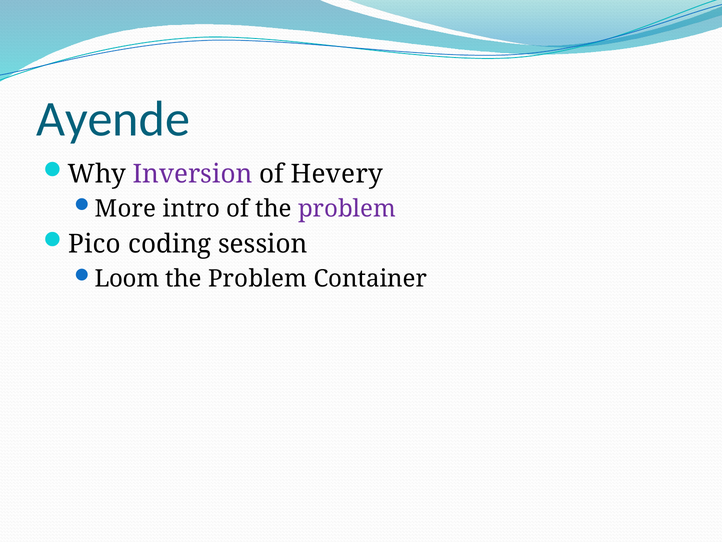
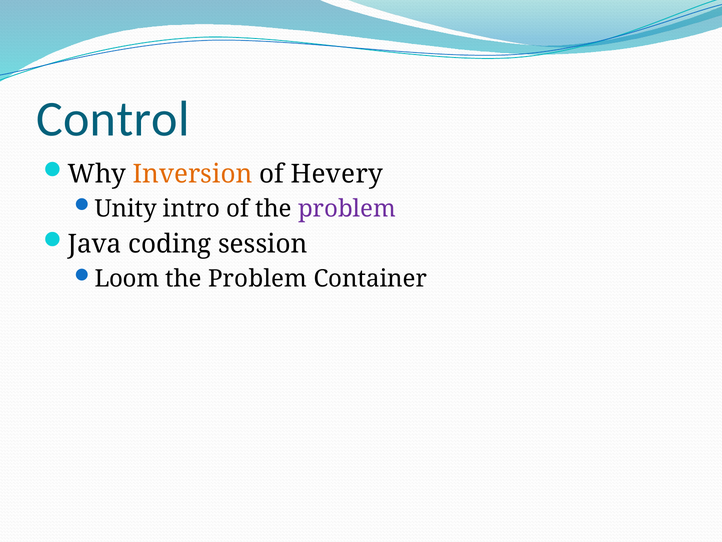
Ayende: Ayende -> Control
Inversion colour: purple -> orange
More: More -> Unity
Pico: Pico -> Java
